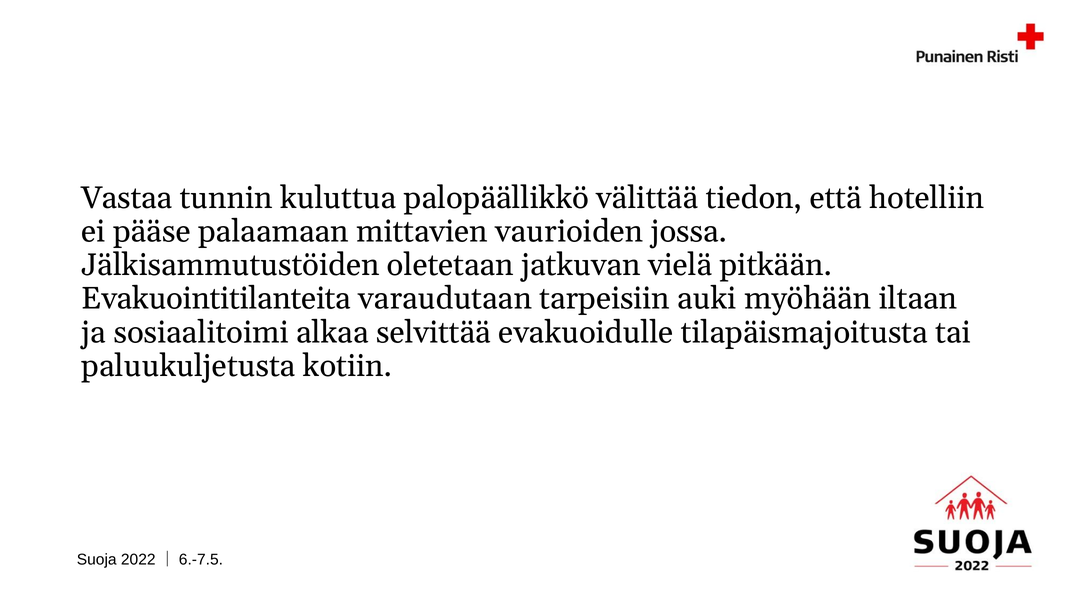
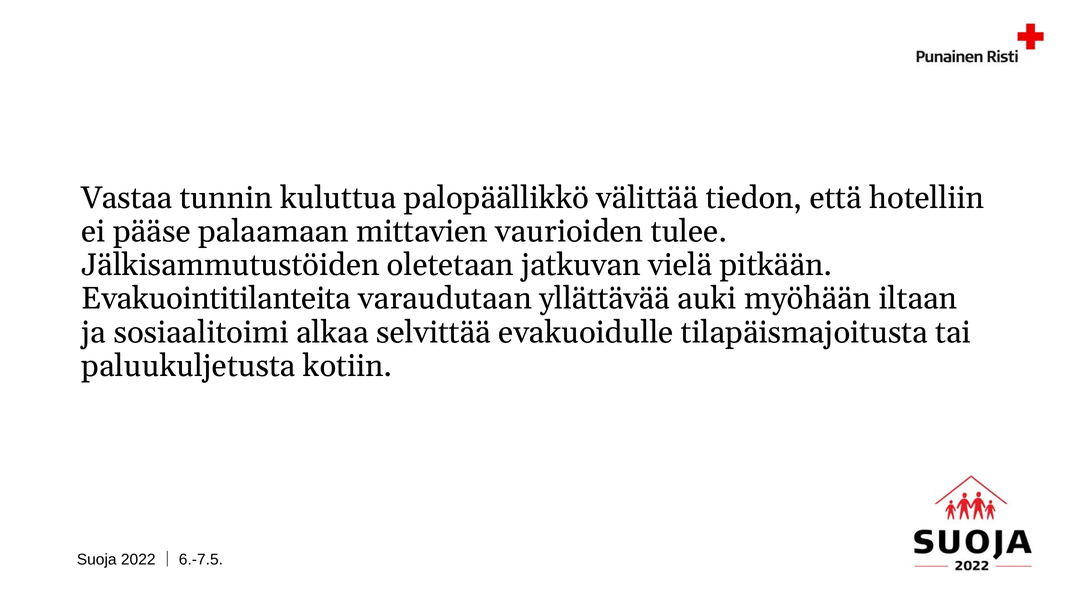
jossa: jossa -> tulee
tarpeisiin: tarpeisiin -> yllättävää
